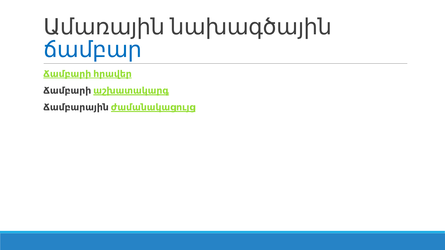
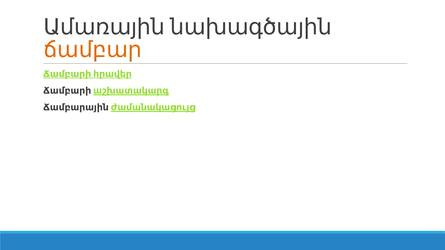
ճամբար colour: blue -> orange
